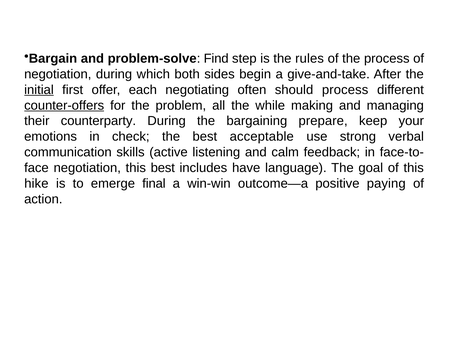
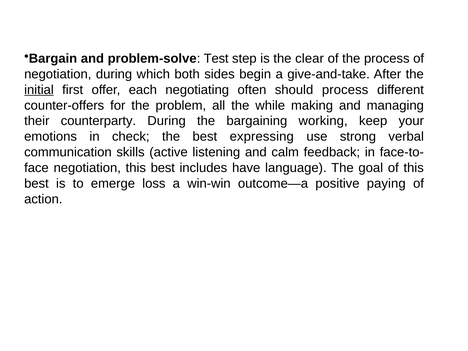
Find: Find -> Test
rules: rules -> clear
counter-offers underline: present -> none
prepare: prepare -> working
acceptable: acceptable -> expressing
hike at (36, 183): hike -> best
final: final -> loss
